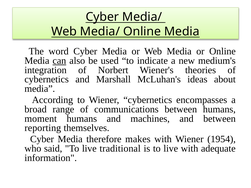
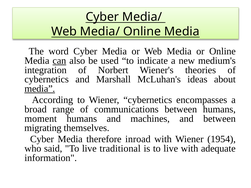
media at (40, 89) underline: none -> present
reporting: reporting -> migrating
makes: makes -> inroad
